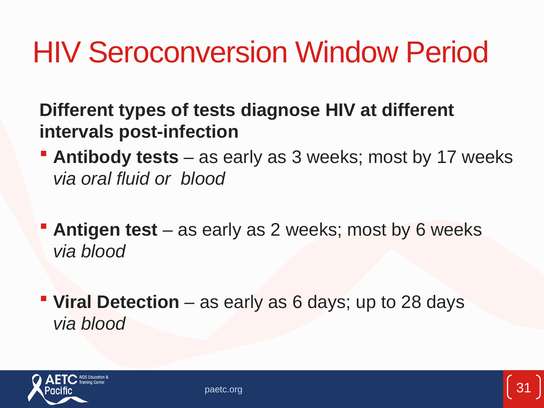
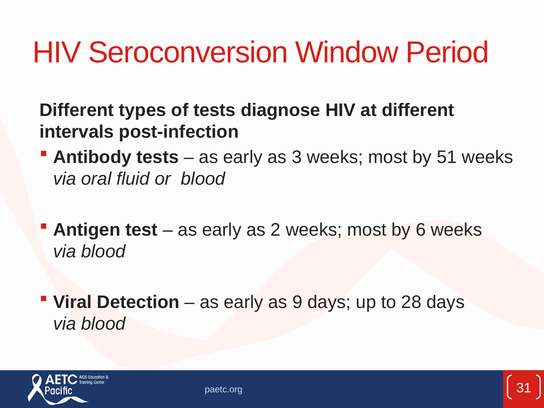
17: 17 -> 51
as 6: 6 -> 9
